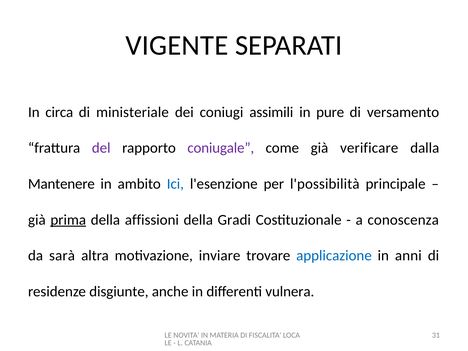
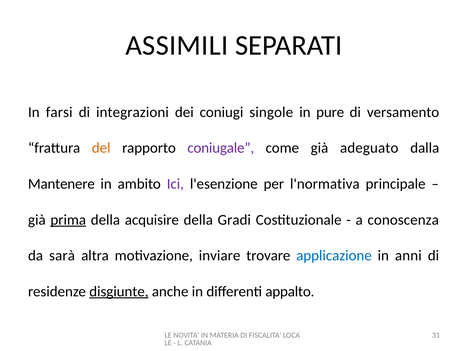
VIGENTE: VIGENTE -> ASSIMILI
circa: circa -> farsi
ministeriale: ministeriale -> integrazioni
assimili: assimili -> singole
del colour: purple -> orange
verificare: verificare -> adeguato
Ici colour: blue -> purple
l'possibilità: l'possibilità -> l'normativa
affissioni: affissioni -> acquisire
disgiunte underline: none -> present
vulnera: vulnera -> appalto
